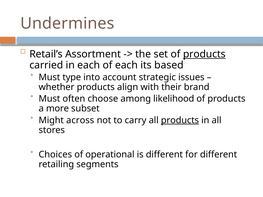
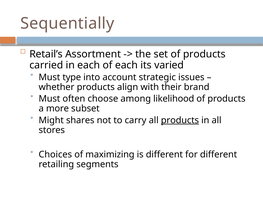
Undermines: Undermines -> Sequentially
products at (204, 54) underline: present -> none
based: based -> varied
across: across -> shares
operational: operational -> maximizing
